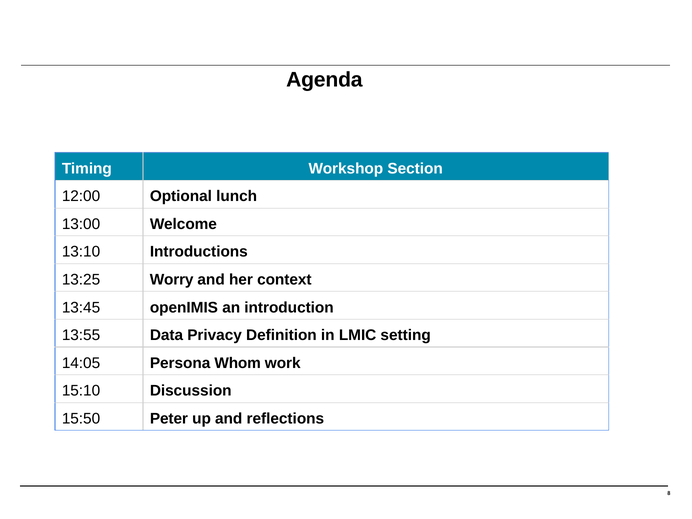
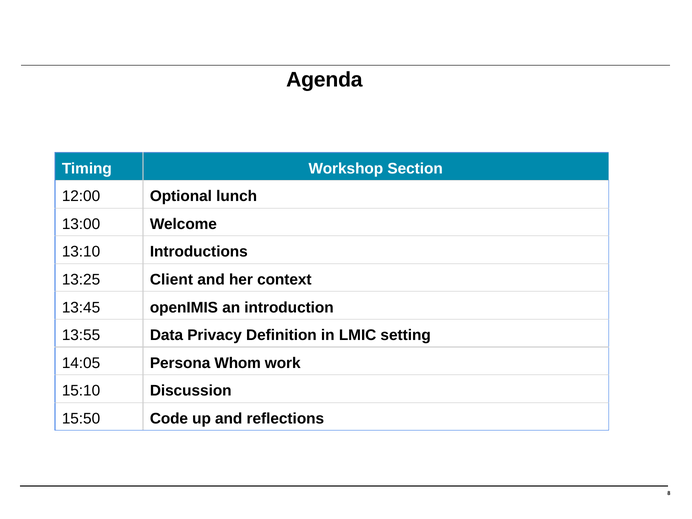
Worry: Worry -> Client
Peter: Peter -> Code
